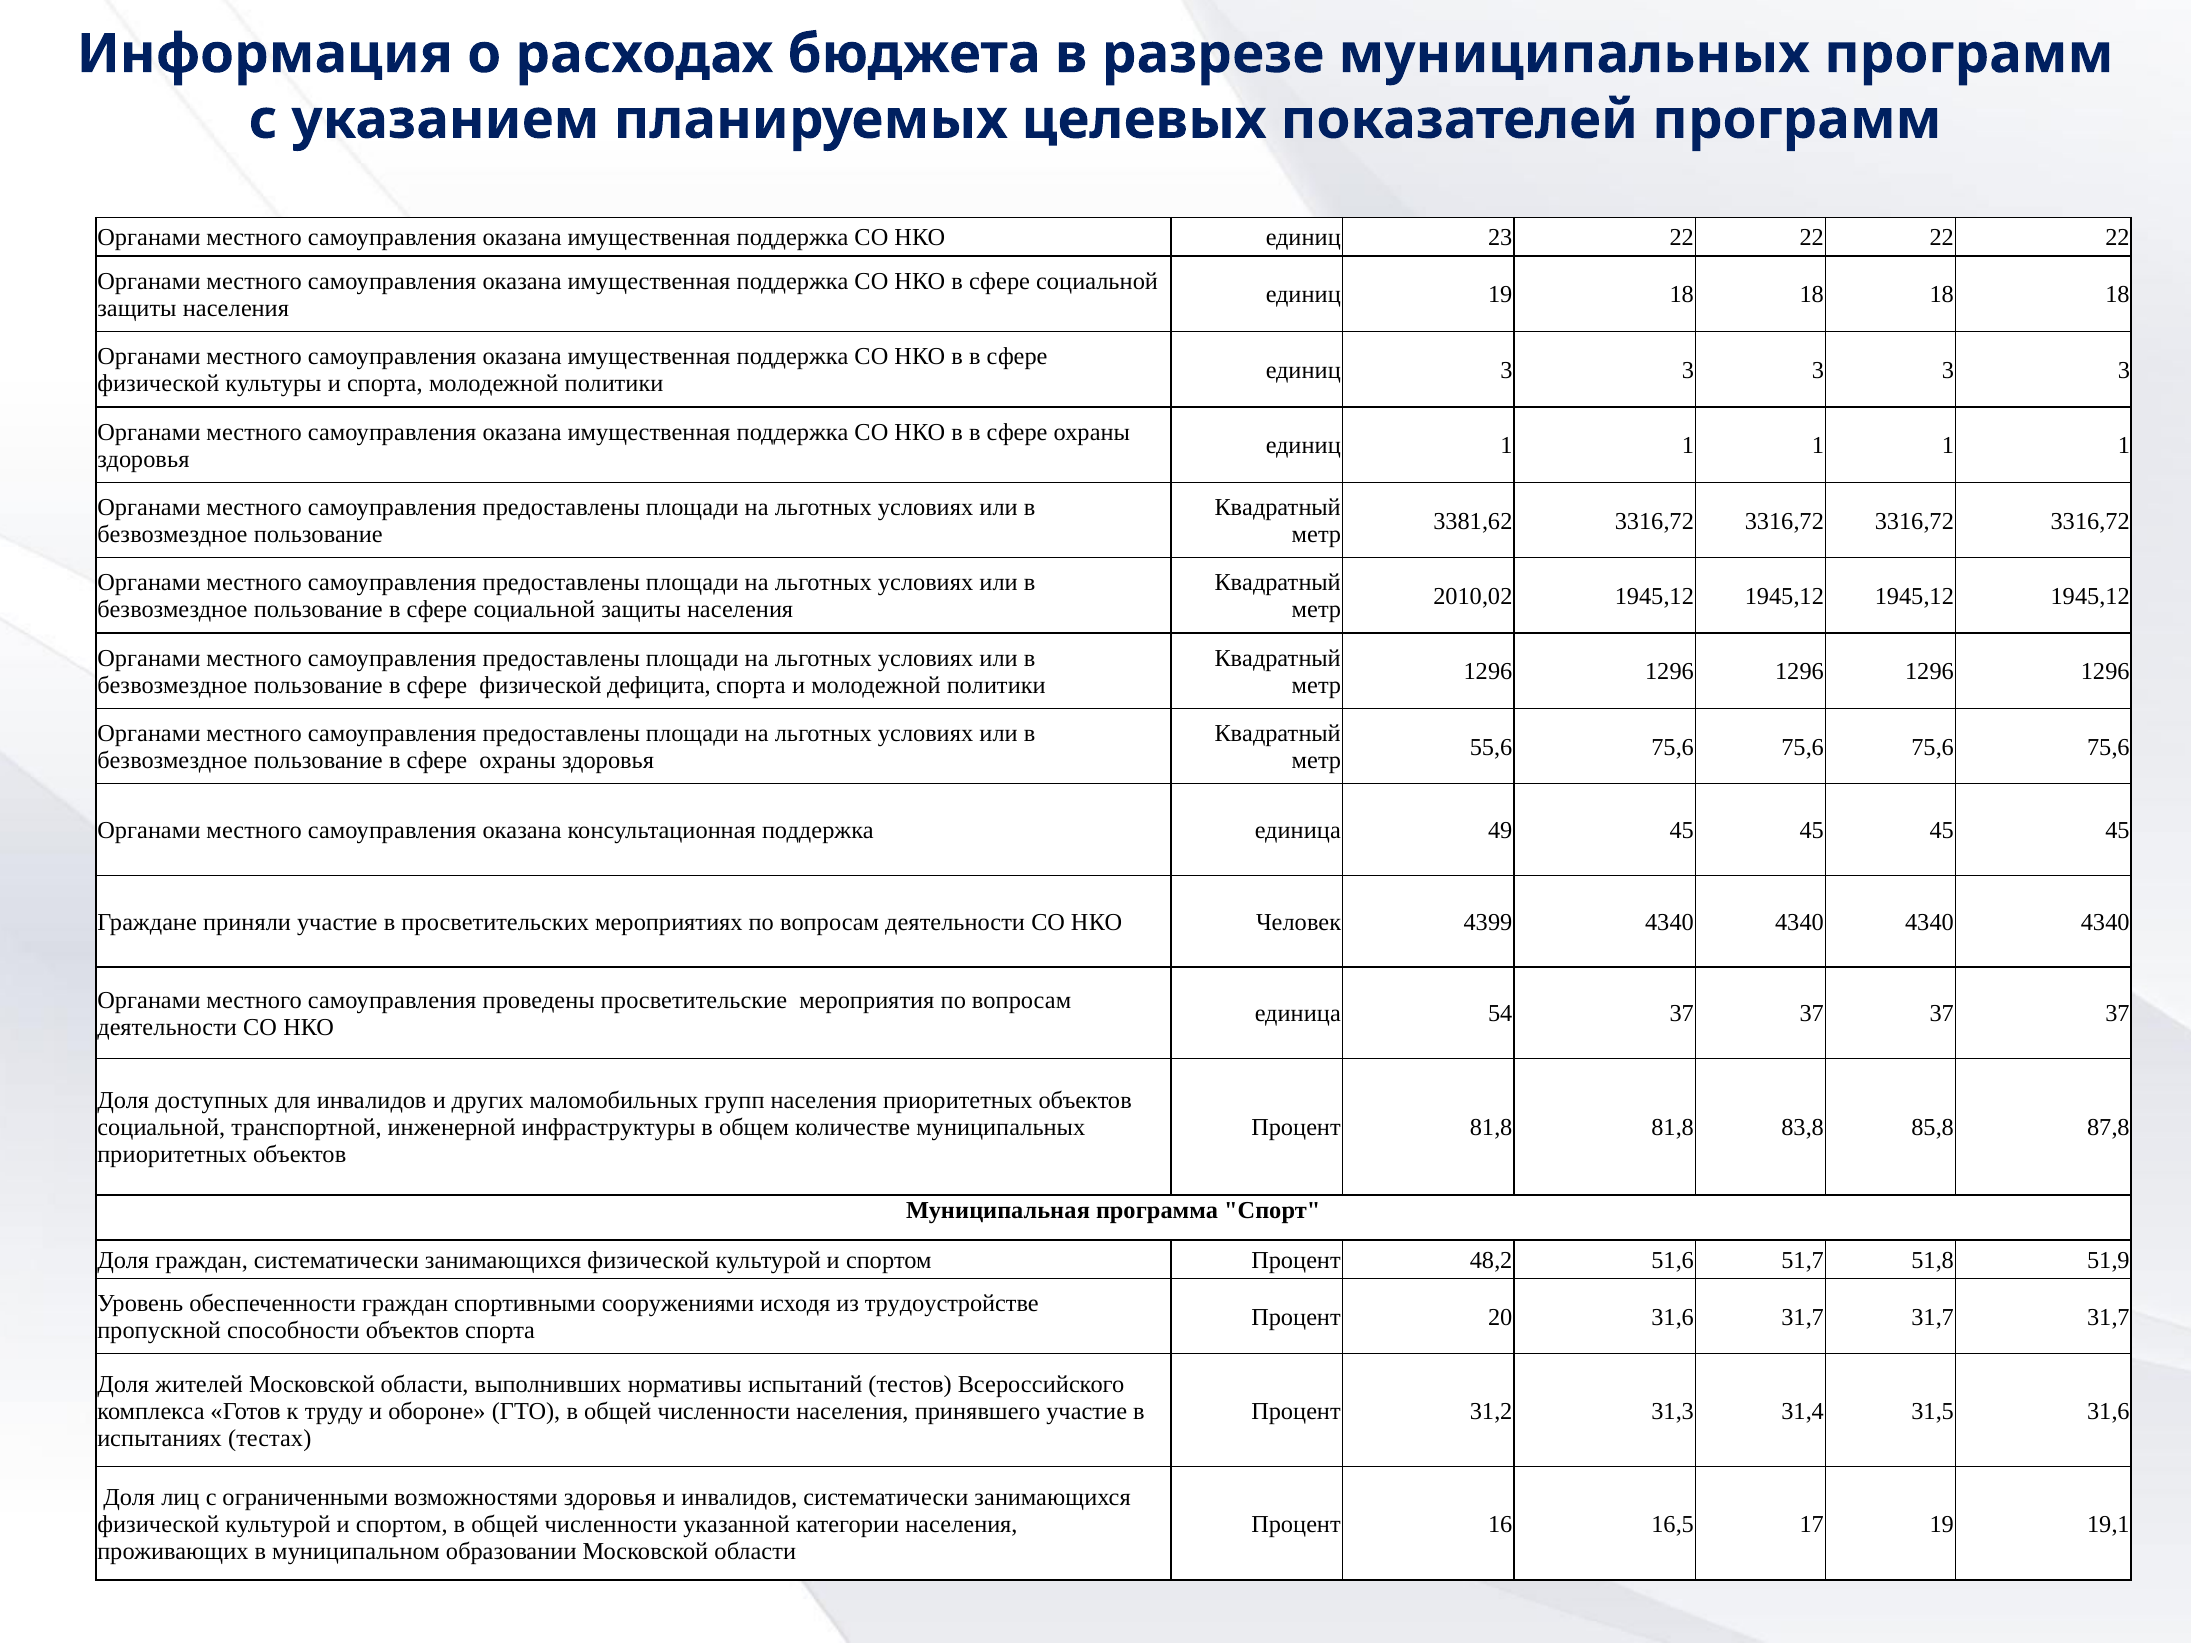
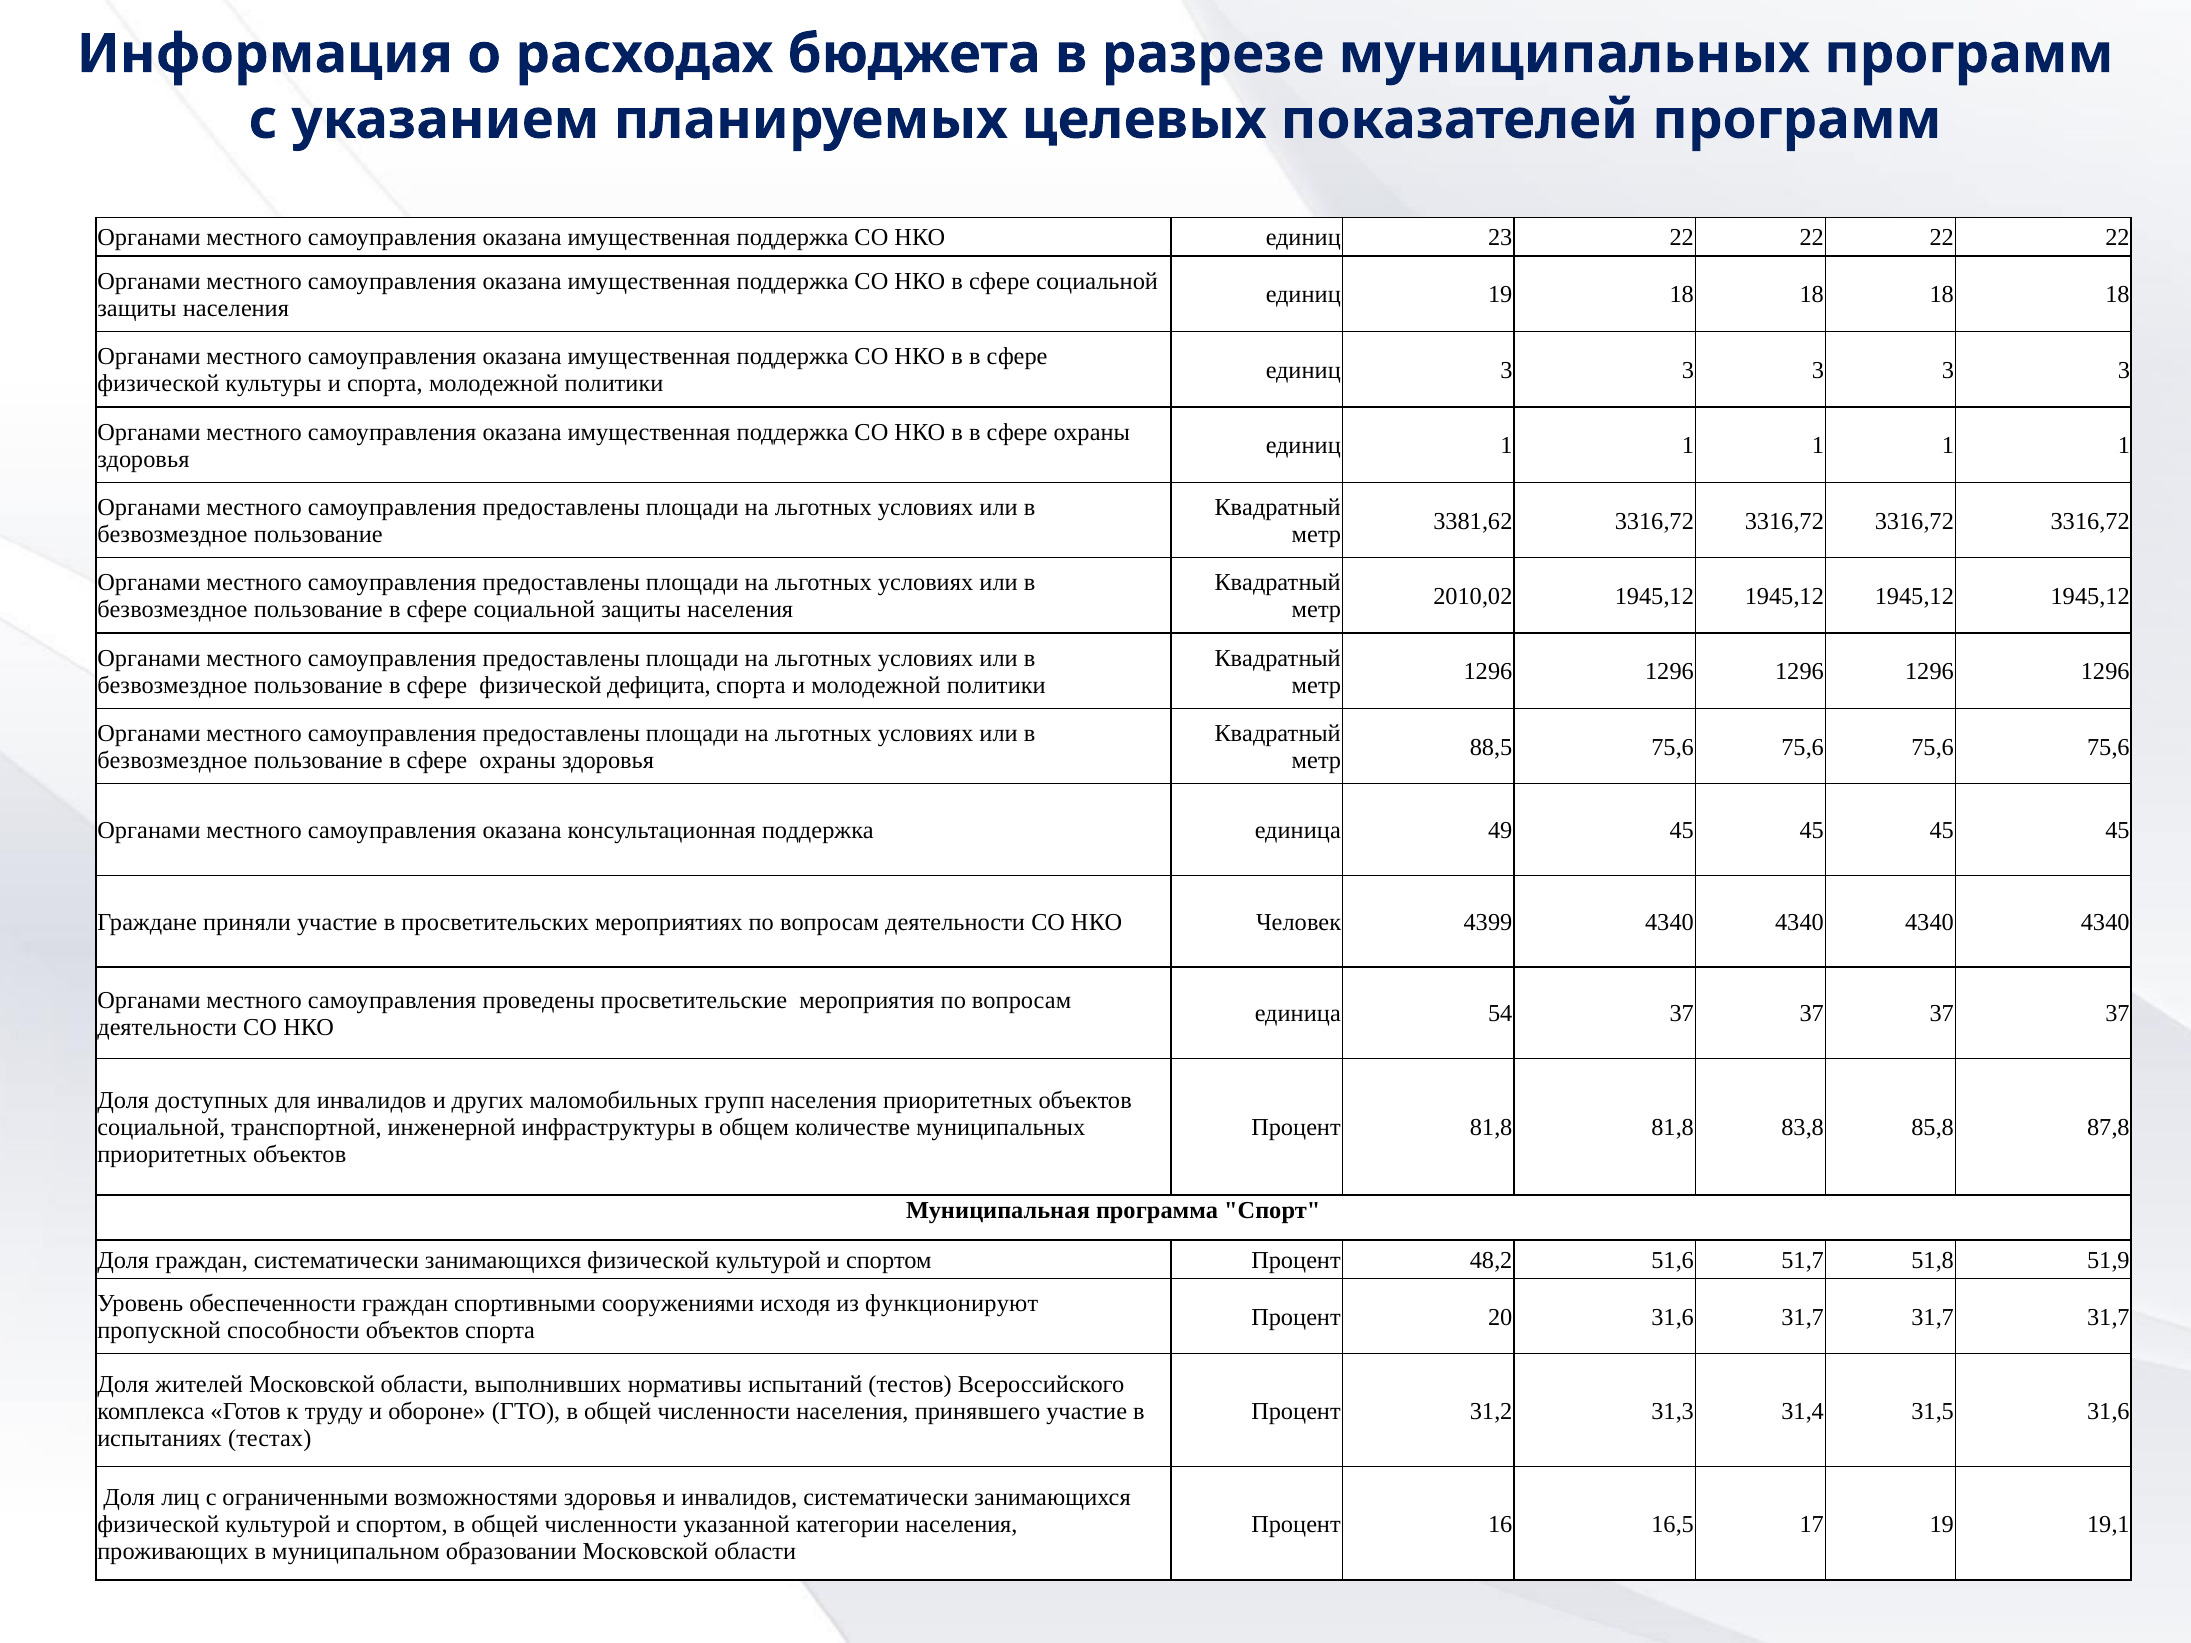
55,6: 55,6 -> 88,5
трудоустройстве: трудоустройстве -> функционируют
